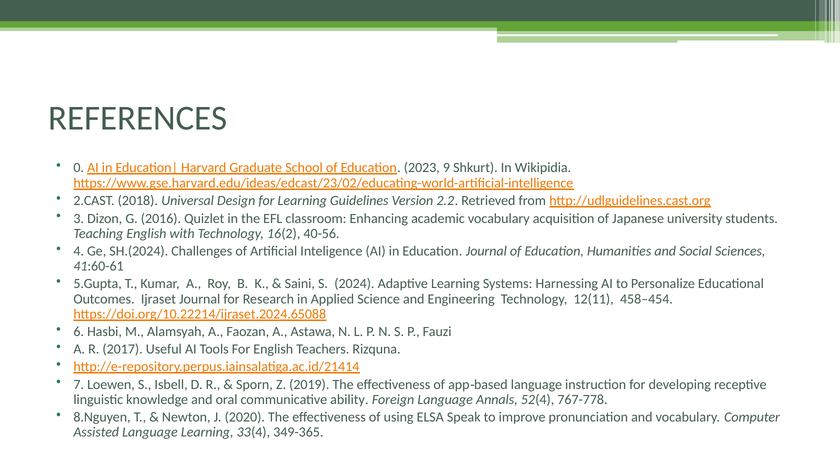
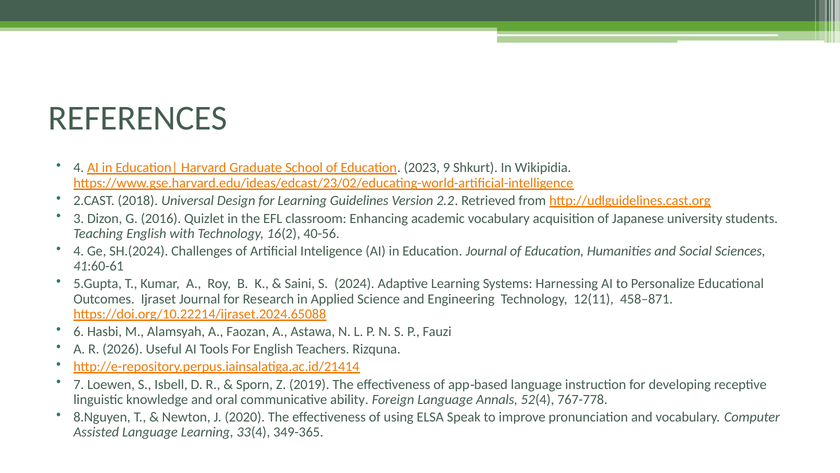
0 at (79, 167): 0 -> 4
458–454: 458–454 -> 458–871
2017: 2017 -> 2026
